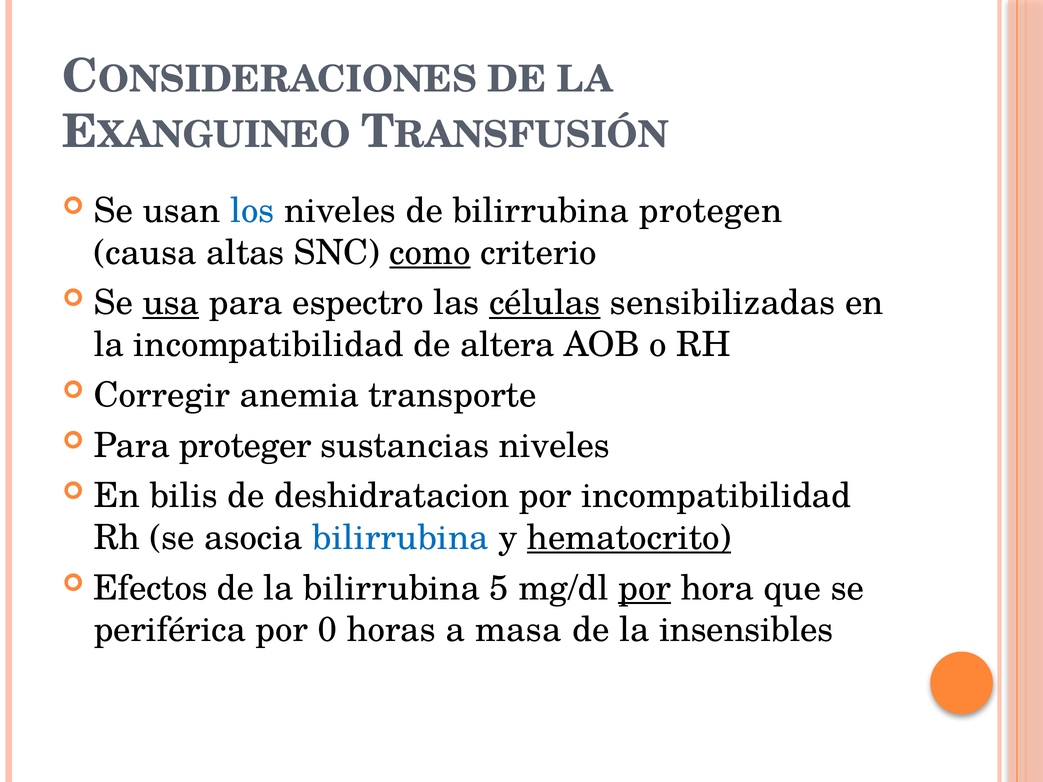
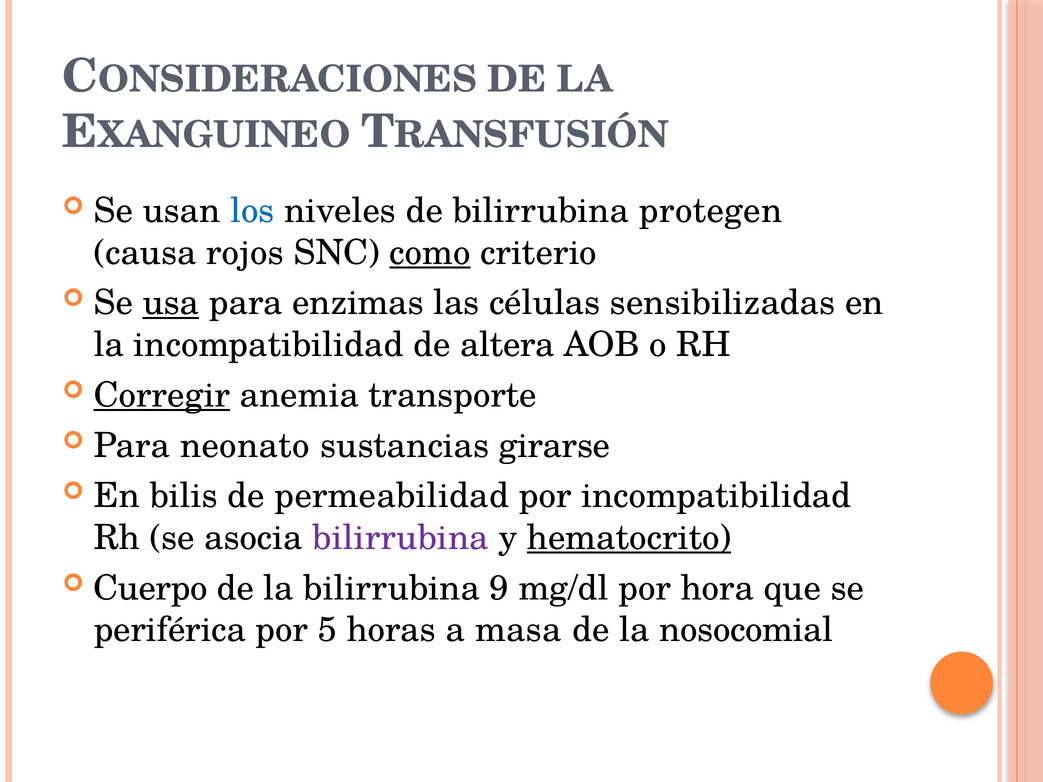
altas: altas -> rojos
espectro: espectro -> enzimas
células underline: present -> none
Corregir underline: none -> present
proteger: proteger -> neonato
sustancias niveles: niveles -> girarse
deshidratacion: deshidratacion -> permeabilidad
bilirrubina at (401, 538) colour: blue -> purple
Efectos: Efectos -> Cuerpo
5: 5 -> 9
por at (645, 588) underline: present -> none
0: 0 -> 5
insensibles: insensibles -> nosocomial
